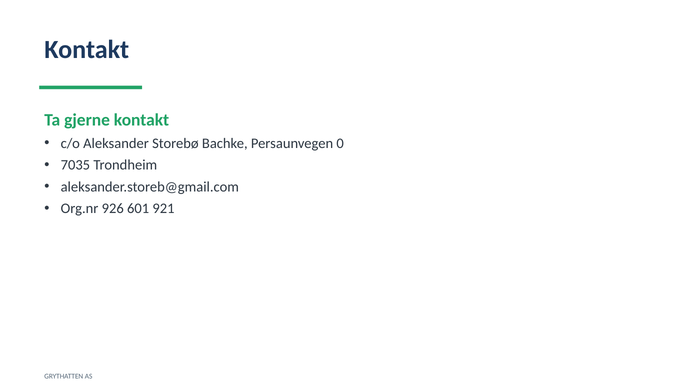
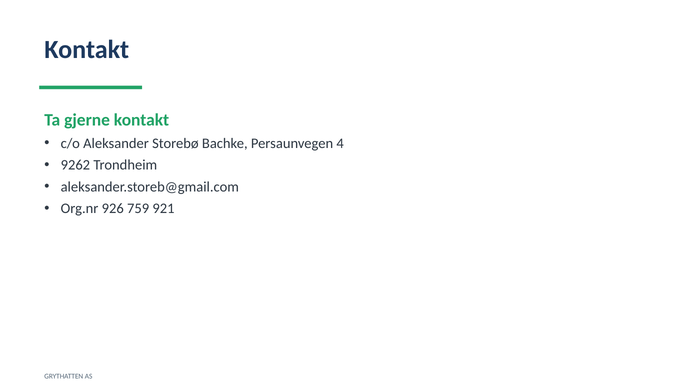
0: 0 -> 4
7035: 7035 -> 9262
601: 601 -> 759
